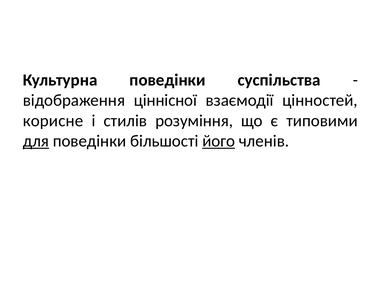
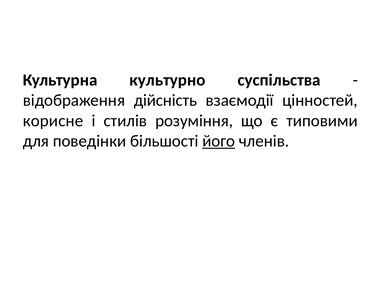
Культурна поведінки: поведінки -> культурно
ціннісної: ціннісної -> дійсність
для underline: present -> none
